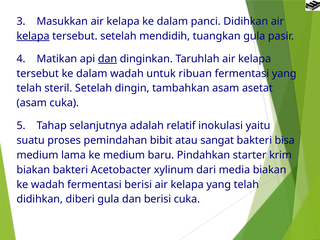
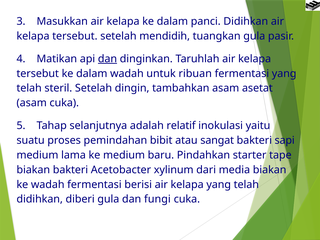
kelapa at (33, 36) underline: present -> none
bisa: bisa -> sapi
krim: krim -> tape
dan berisi: berisi -> fungi
